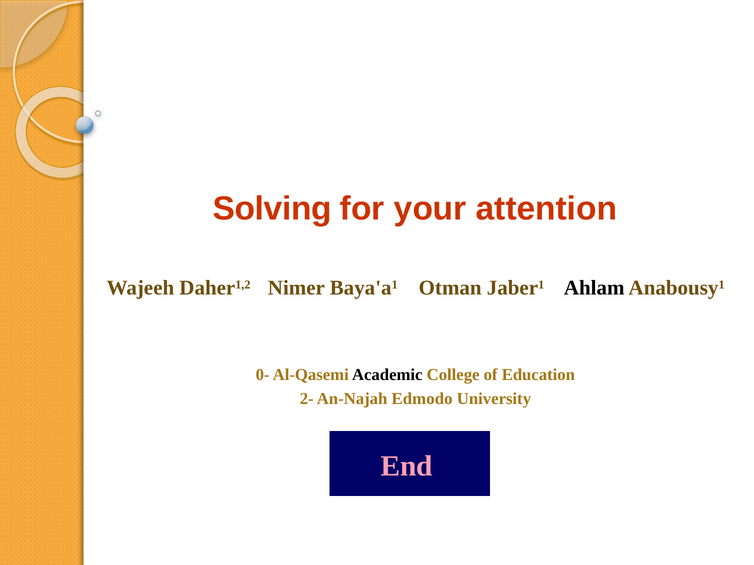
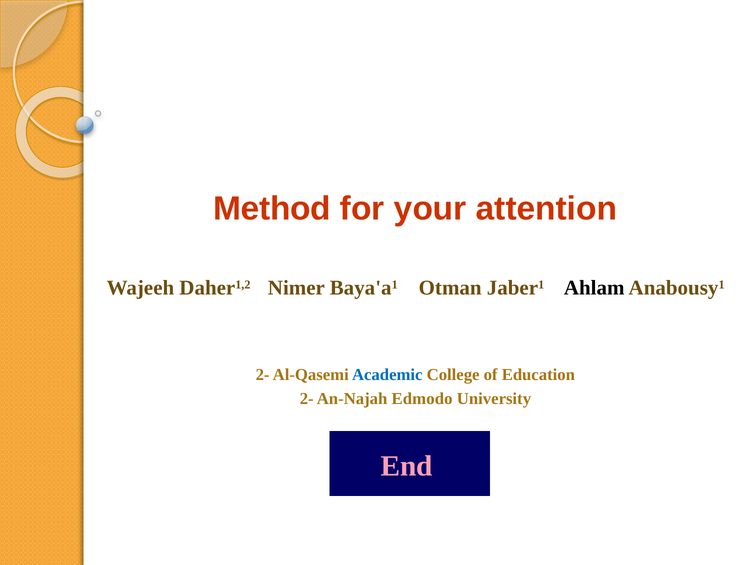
Solving: Solving -> Method
0- at (263, 375): 0- -> 2-
Academic colour: black -> blue
